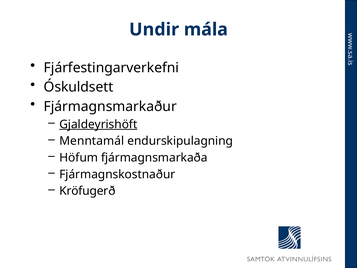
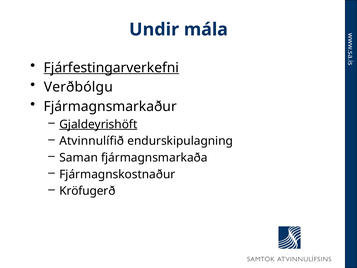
Fjárfestingarverkefni underline: none -> present
Óskuldsett: Óskuldsett -> Verðbólgu
Menntamál: Menntamál -> Atvinnulífið
Höfum: Höfum -> Saman
